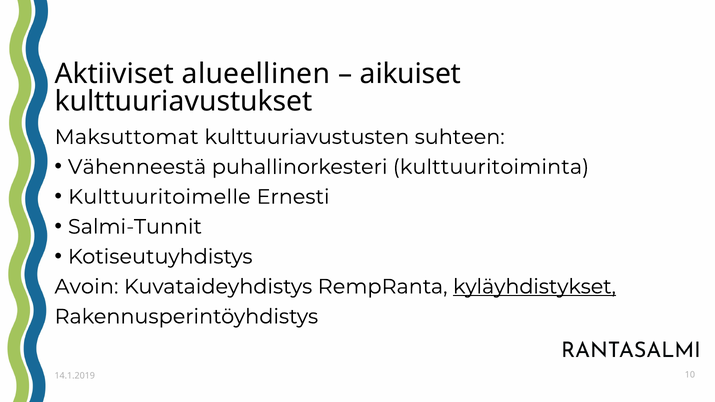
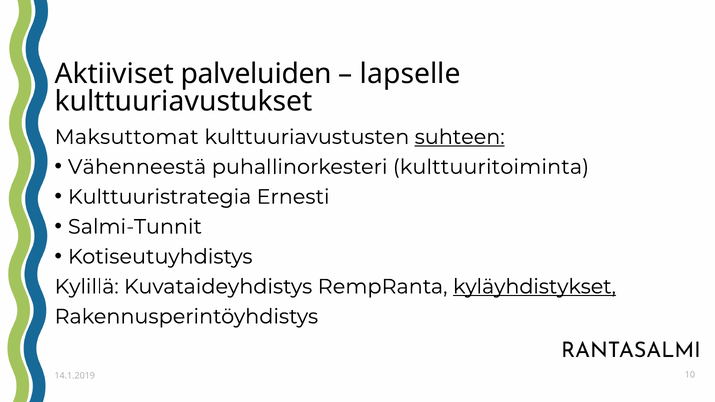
alueellinen: alueellinen -> palveluiden
aikuiset: aikuiset -> lapselle
suhteen underline: none -> present
Kulttuuritoimelle: Kulttuuritoimelle -> Kulttuuristrategia
Avoin: Avoin -> Kylillä
